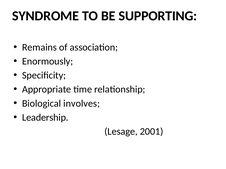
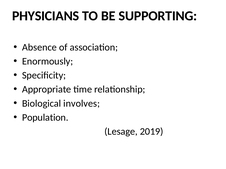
SYNDROME: SYNDROME -> PHYSICIANS
Remains: Remains -> Absence
Leadership: Leadership -> Population
2001: 2001 -> 2019
